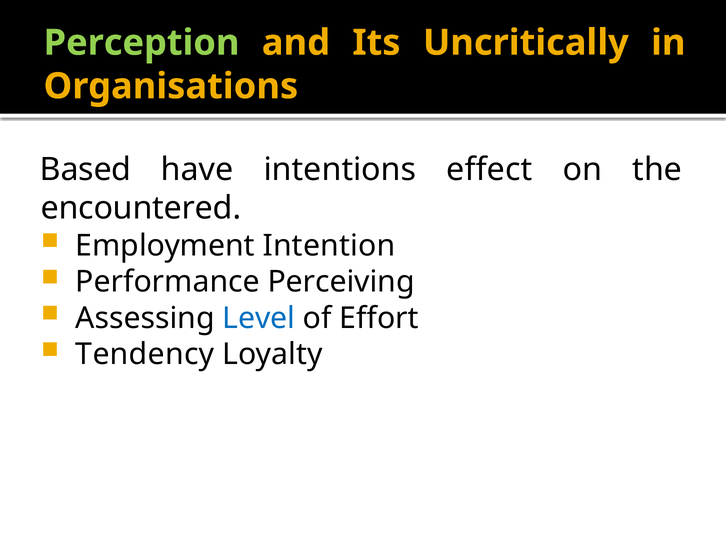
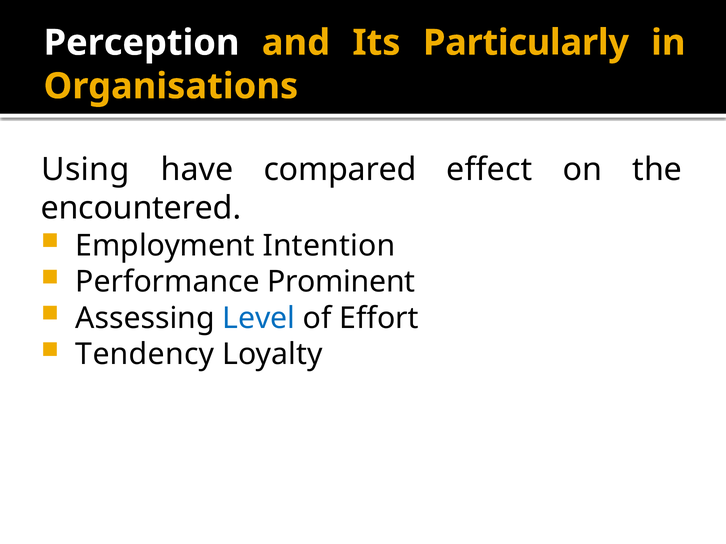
Perception colour: light green -> white
Uncritically: Uncritically -> Particularly
Based: Based -> Using
intentions: intentions -> compared
Perceiving: Perceiving -> Prominent
